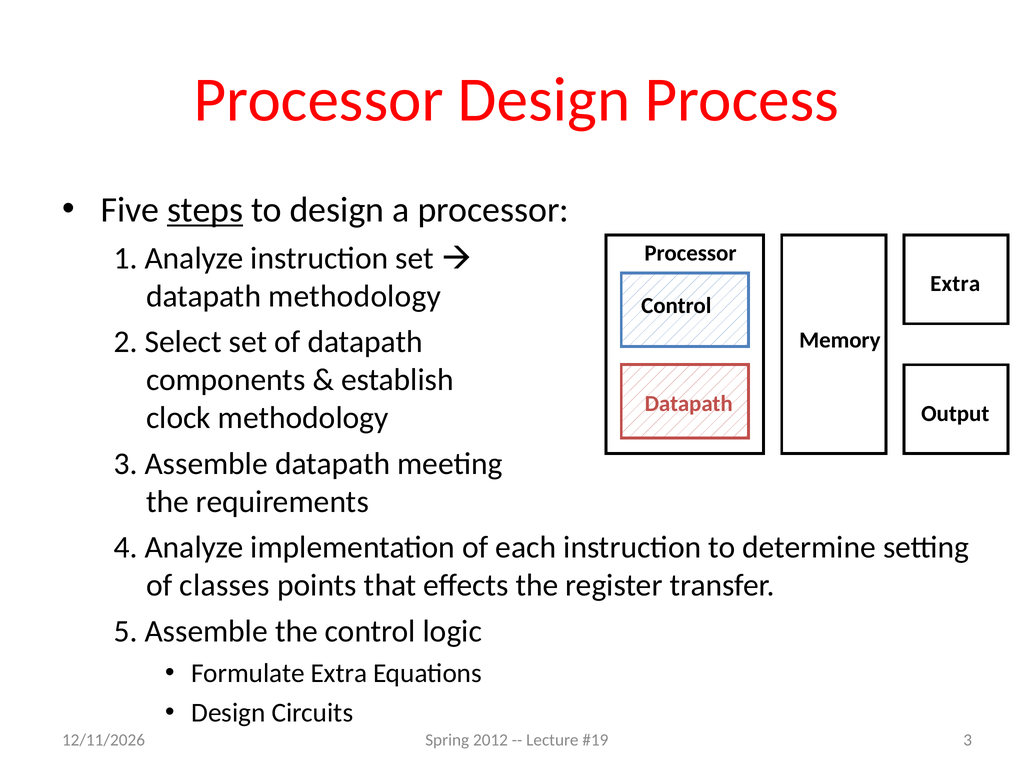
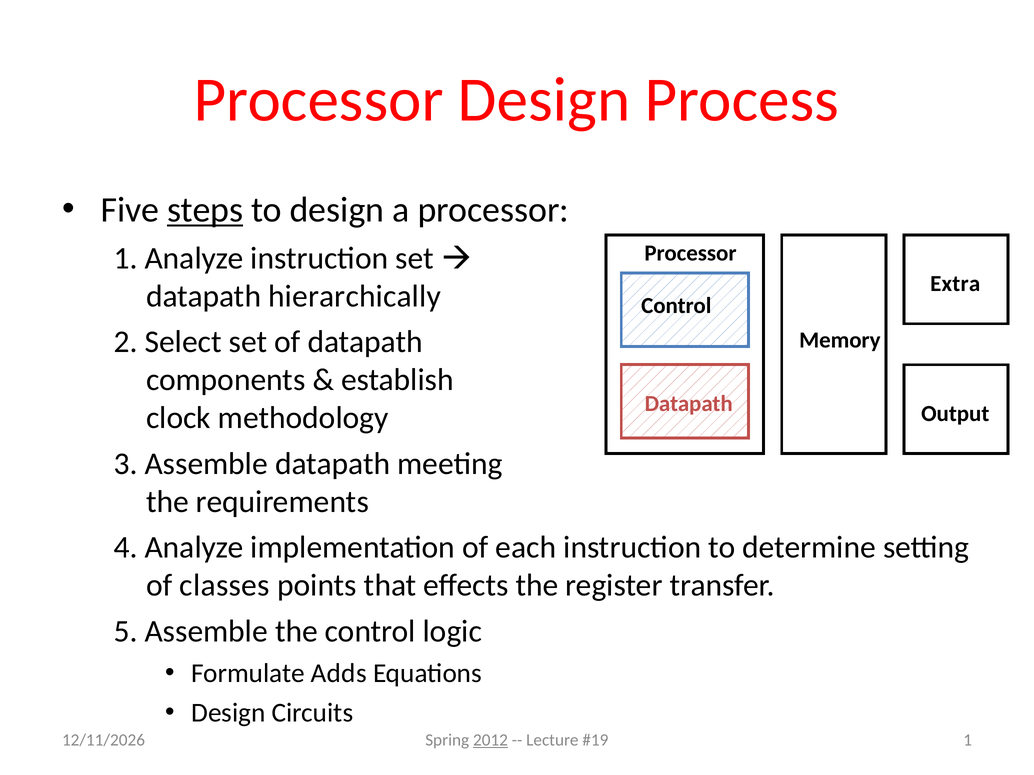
datapath methodology: methodology -> hierarchically
Formulate Extra: Extra -> Adds
2012 underline: none -> present
3 at (968, 740): 3 -> 1
